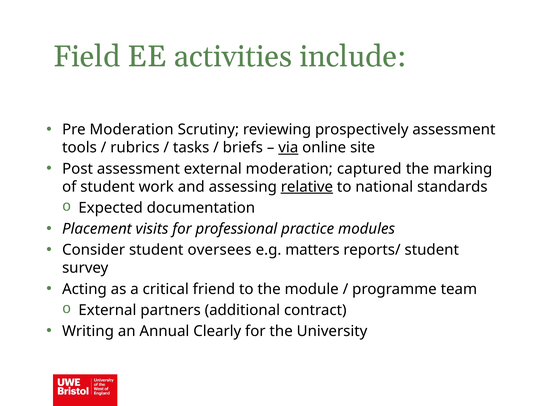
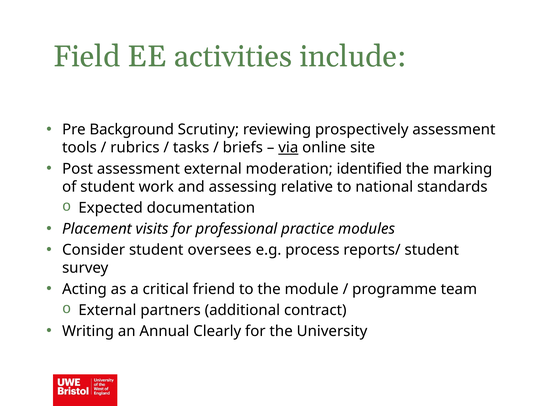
Pre Moderation: Moderation -> Background
captured: captured -> identified
relative underline: present -> none
matters: matters -> process
